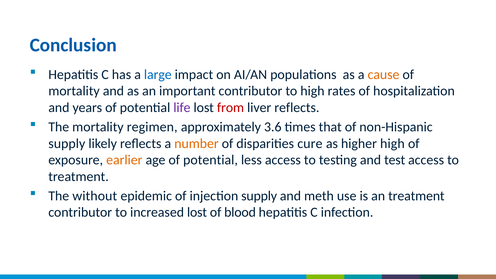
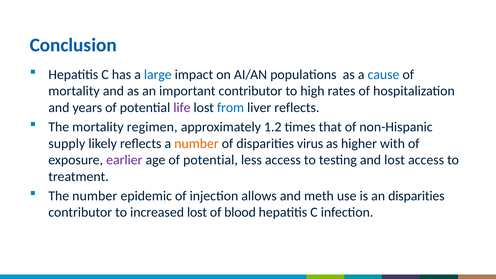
cause colour: orange -> blue
from colour: red -> blue
3.6: 3.6 -> 1.2
cure: cure -> virus
higher high: high -> with
earlier colour: orange -> purple
and test: test -> lost
The without: without -> number
injection supply: supply -> allows
an treatment: treatment -> disparities
